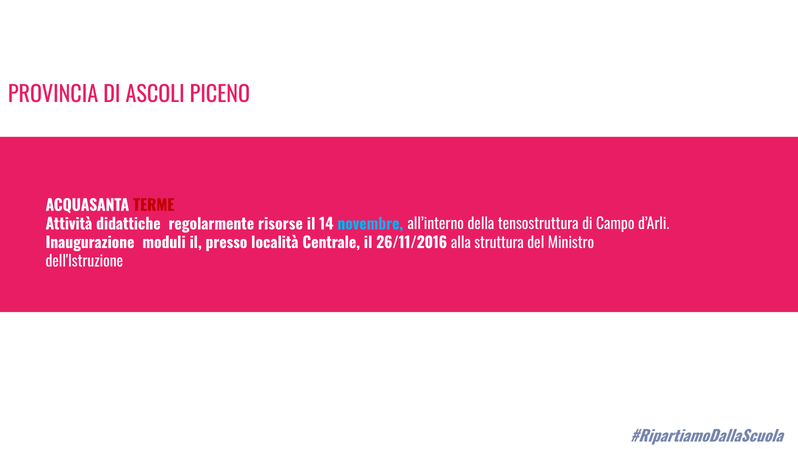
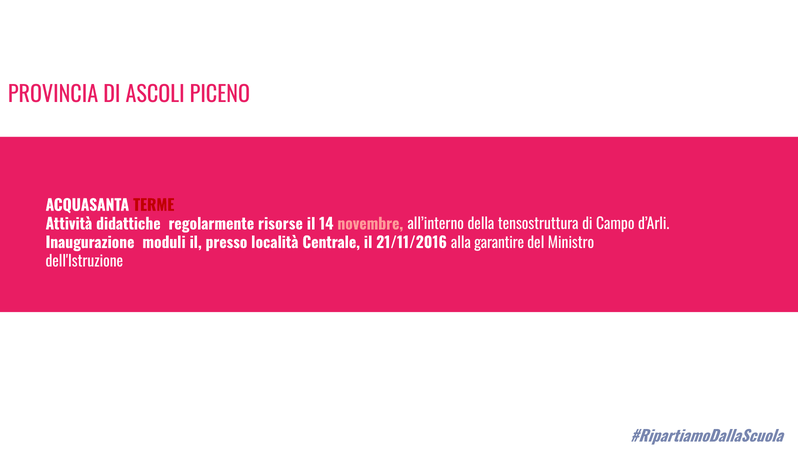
novembre colour: light blue -> pink
26/11/2016: 26/11/2016 -> 21/11/2016
struttura: struttura -> garantire
